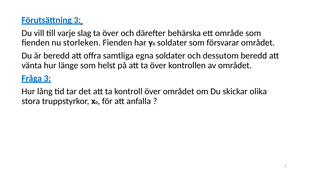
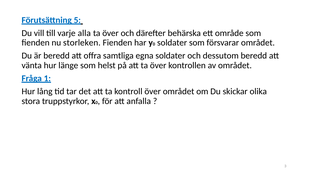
Förutsättning 3: 3 -> 5
slag: slag -> alla
Fråga 3: 3 -> 1
